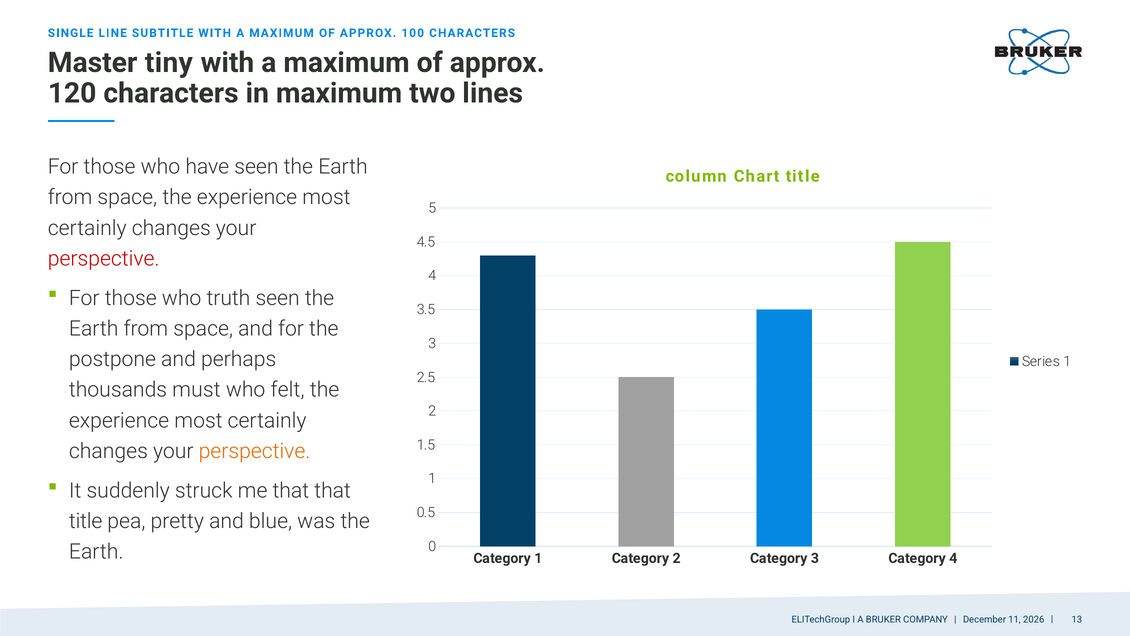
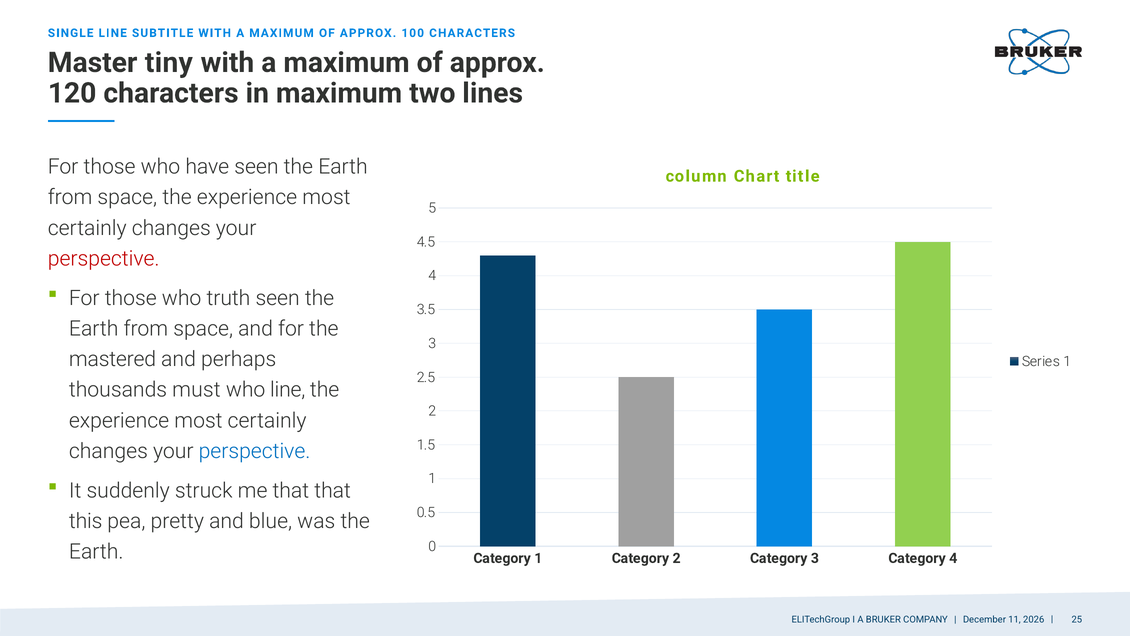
postpone: postpone -> mastered
who felt: felt -> line
perspective at (255, 451) colour: orange -> blue
title at (86, 521): title -> this
13: 13 -> 25
